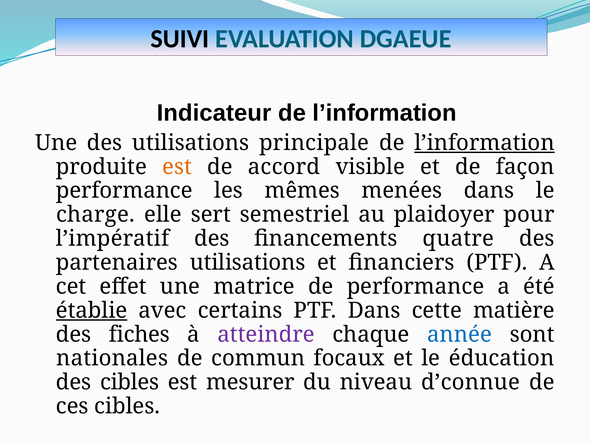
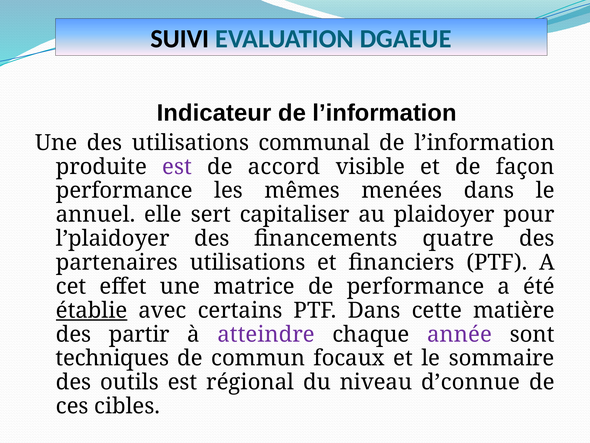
principale: principale -> communal
l’information at (485, 143) underline: present -> none
est at (177, 167) colour: orange -> purple
charge: charge -> annuel
semestriel: semestriel -> capitaliser
l’impératif: l’impératif -> l’plaidoyer
fiches: fiches -> partir
année colour: blue -> purple
nationales: nationales -> techniques
éducation: éducation -> sommaire
des cibles: cibles -> outils
mesurer: mesurer -> régional
